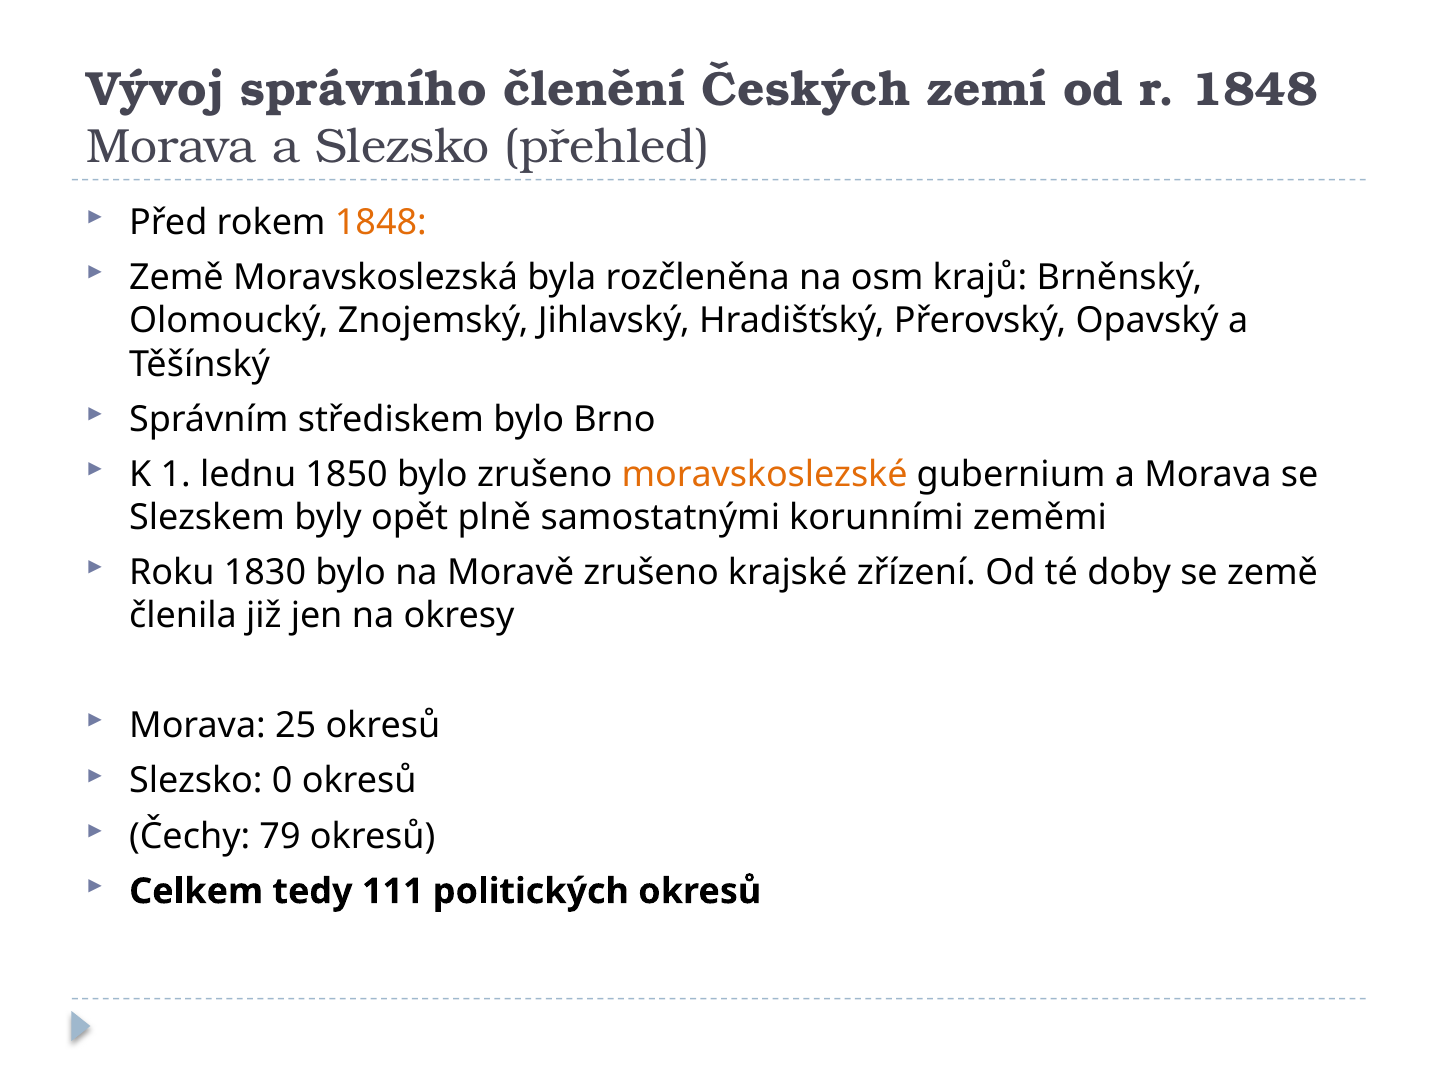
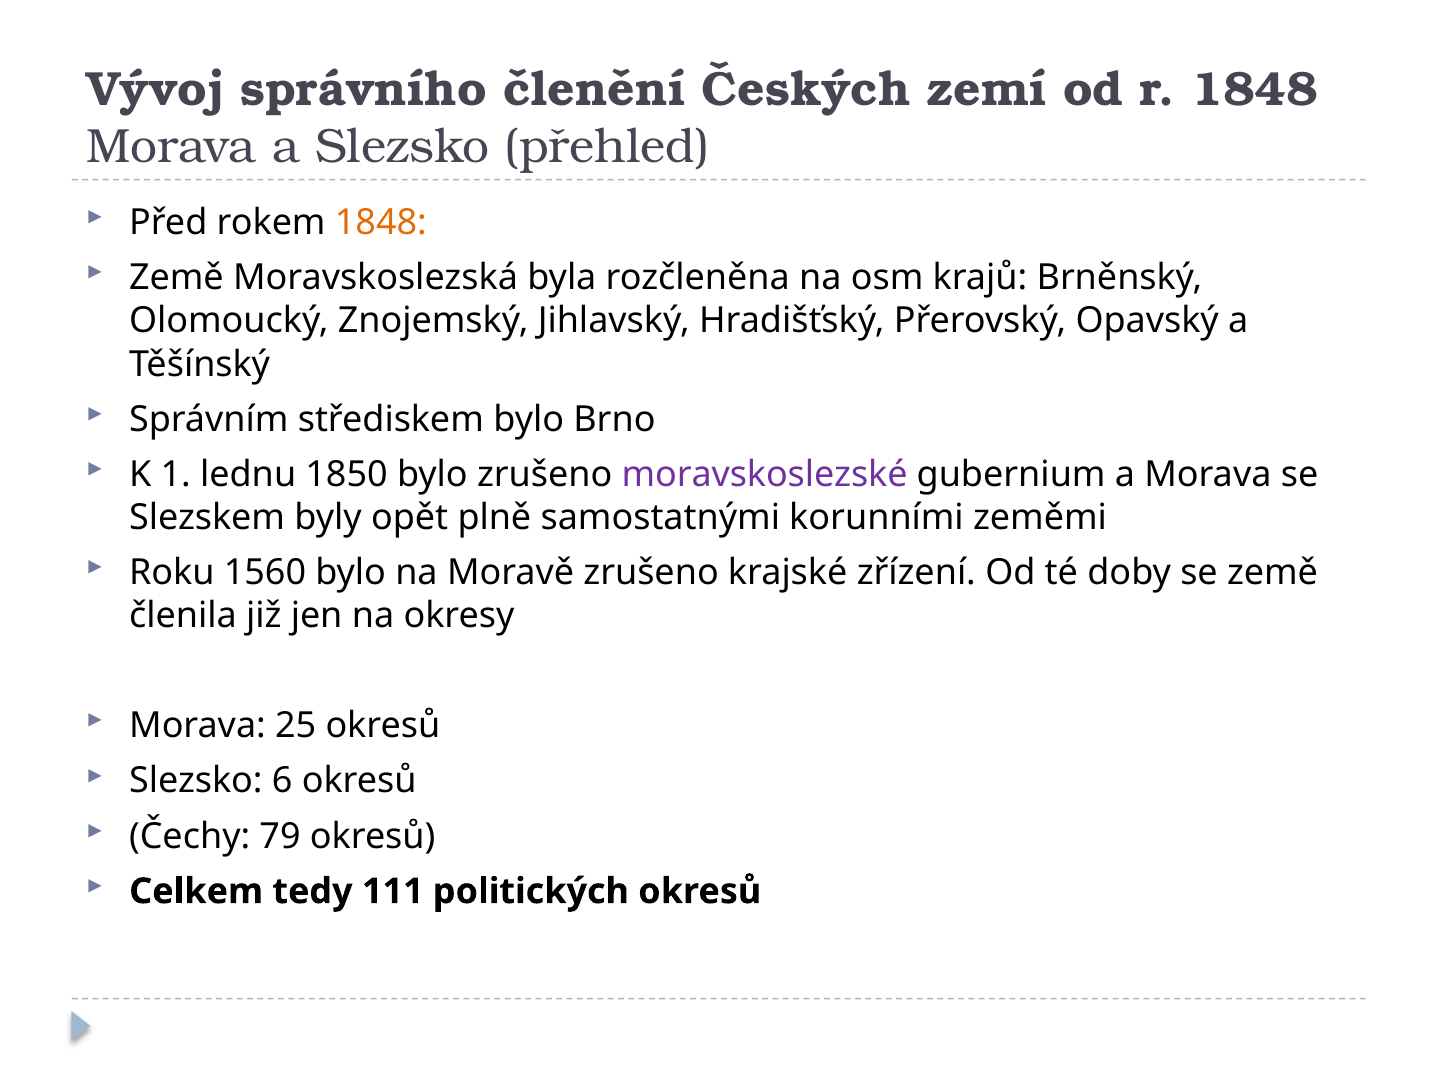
moravskoslezské colour: orange -> purple
1830: 1830 -> 1560
0: 0 -> 6
